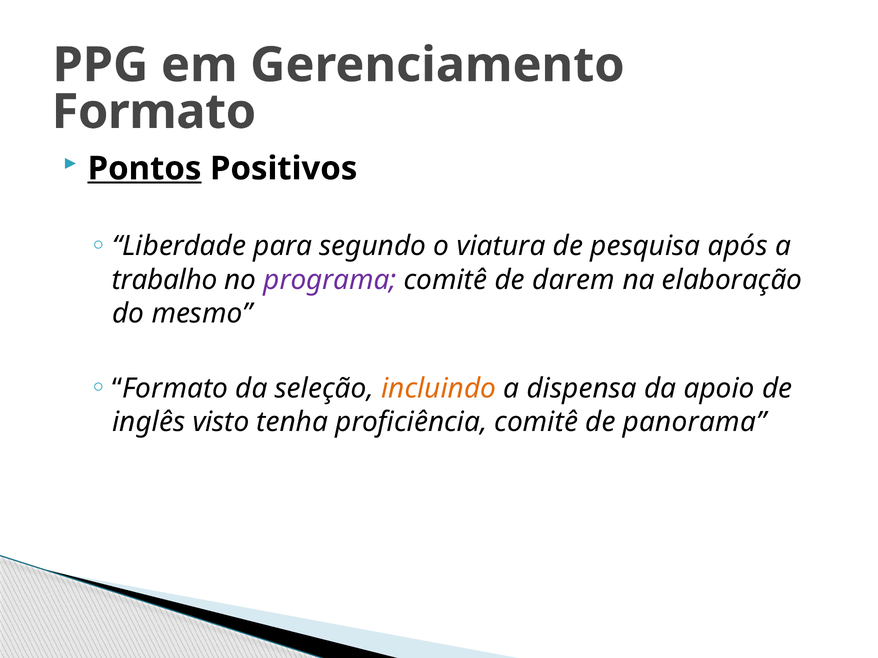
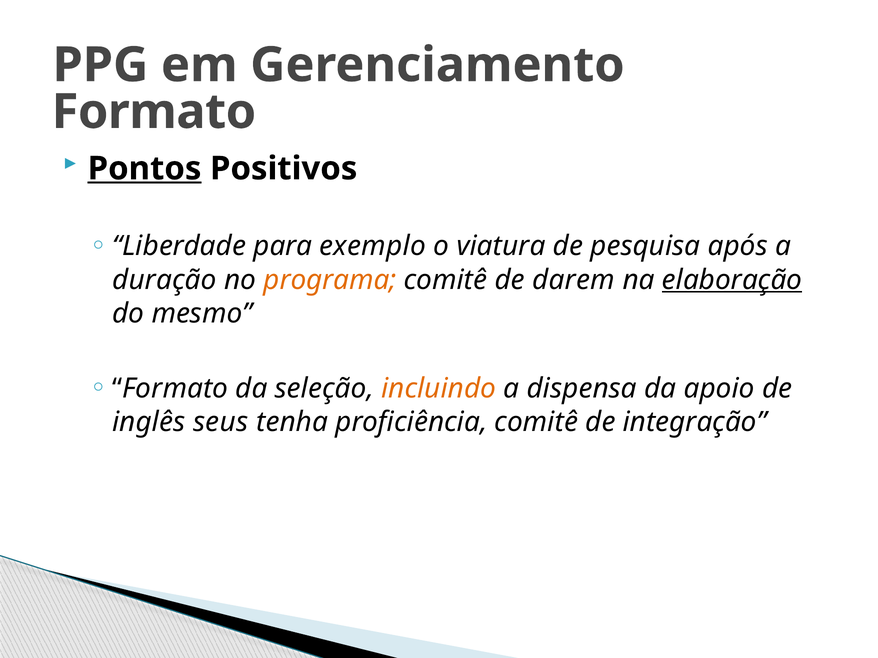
segundo: segundo -> exemplo
trabalho: trabalho -> duração
programa colour: purple -> orange
elaboração underline: none -> present
visto: visto -> seus
panorama: panorama -> integração
